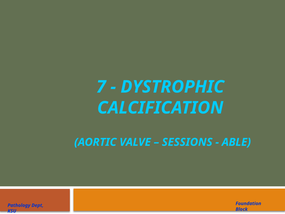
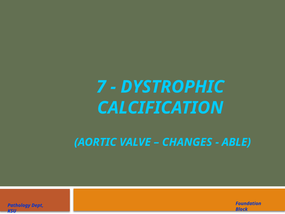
SESSIONS: SESSIONS -> CHANGES
